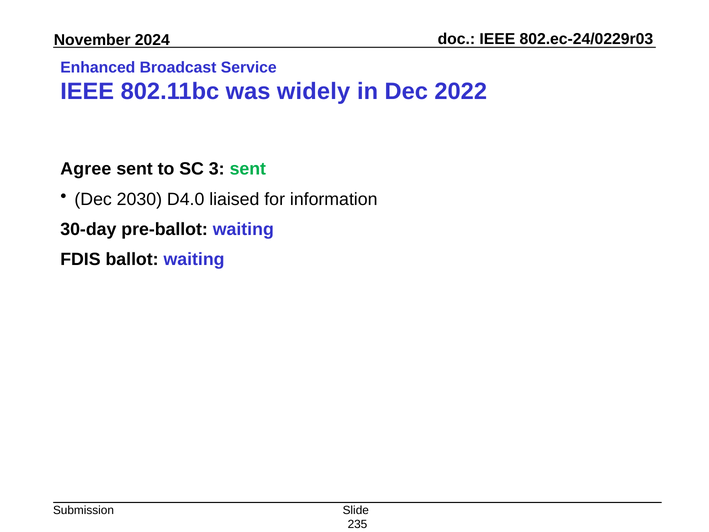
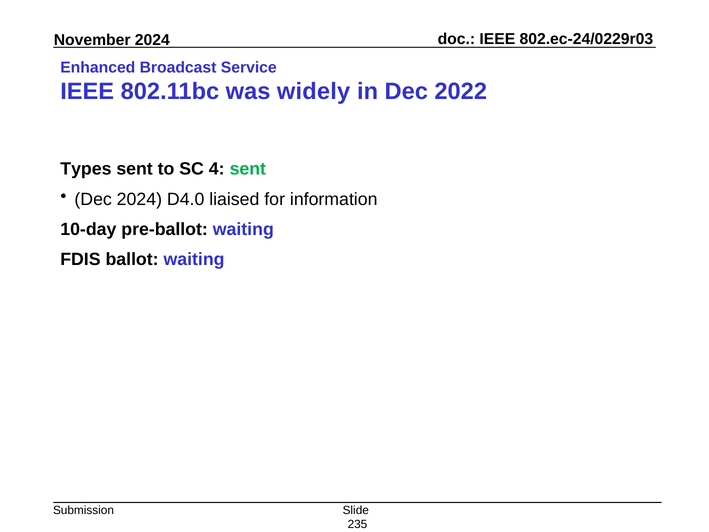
Agree: Agree -> Types
3: 3 -> 4
Dec 2030: 2030 -> 2024
30-day: 30-day -> 10-day
